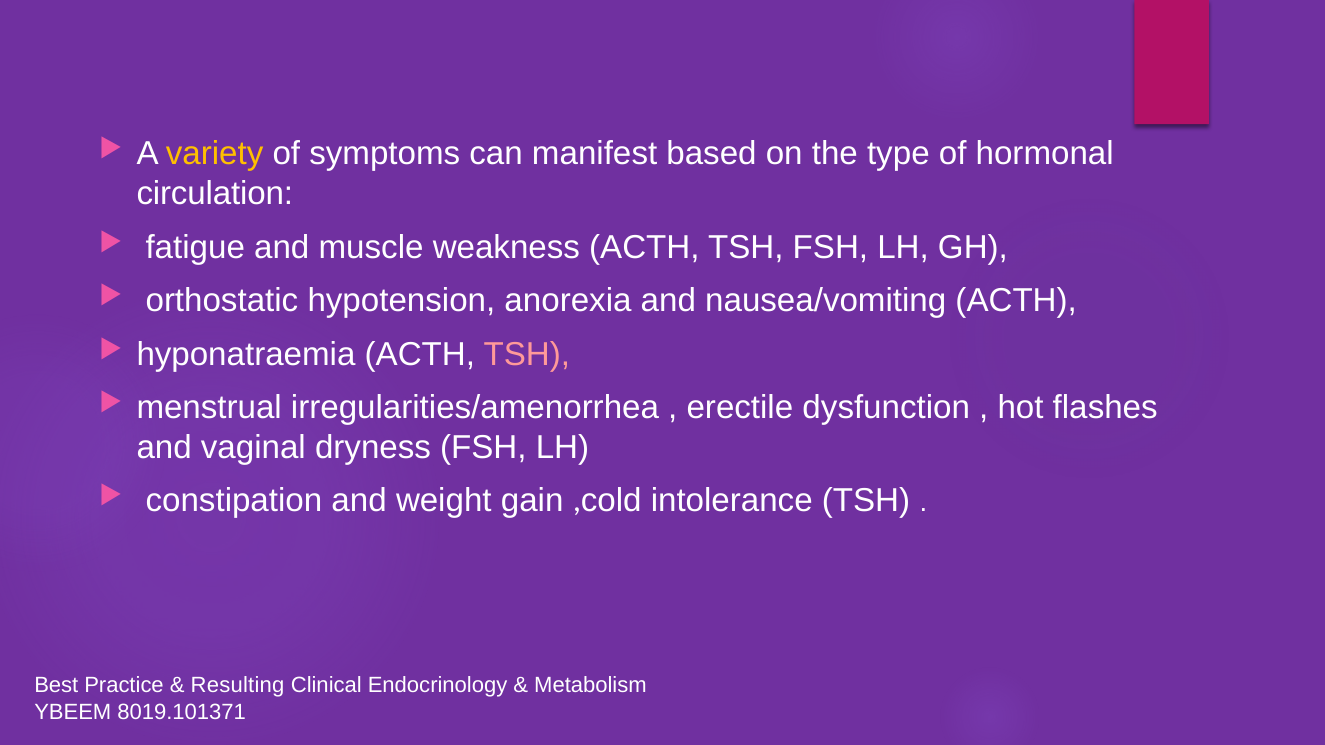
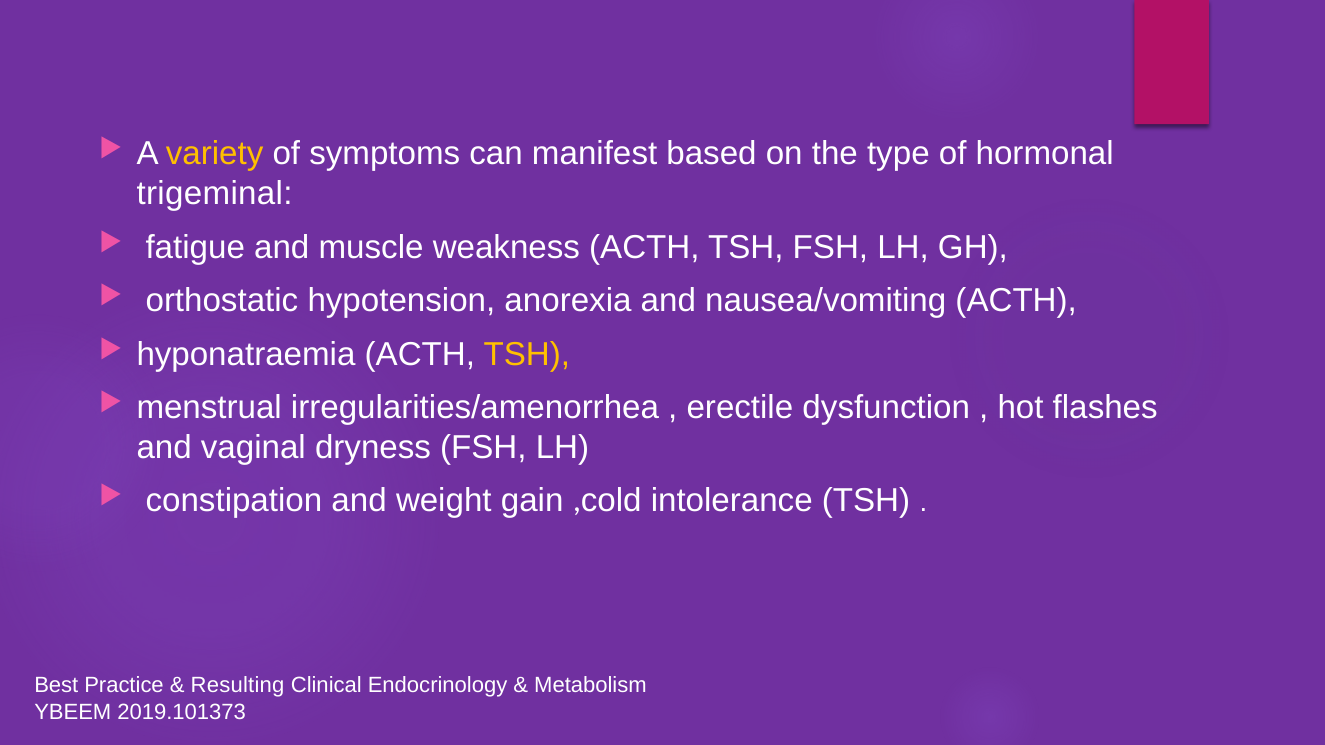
circulation: circulation -> trigeminal
TSH at (527, 354) colour: pink -> yellow
8019.101371: 8019.101371 -> 2019.101373
